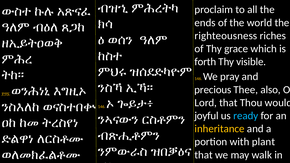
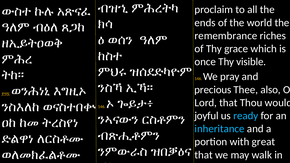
righteousness: righteousness -> remembrance
forth: forth -> once
inheritance colour: yellow -> light blue
plant: plant -> great
